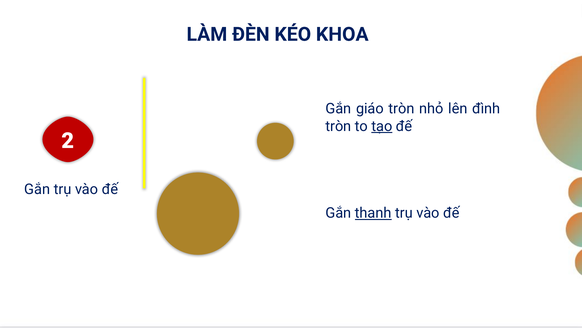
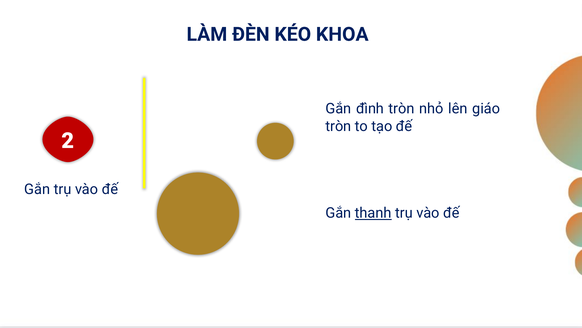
giáo: giáo -> đình
đình: đình -> giáo
tạo underline: present -> none
